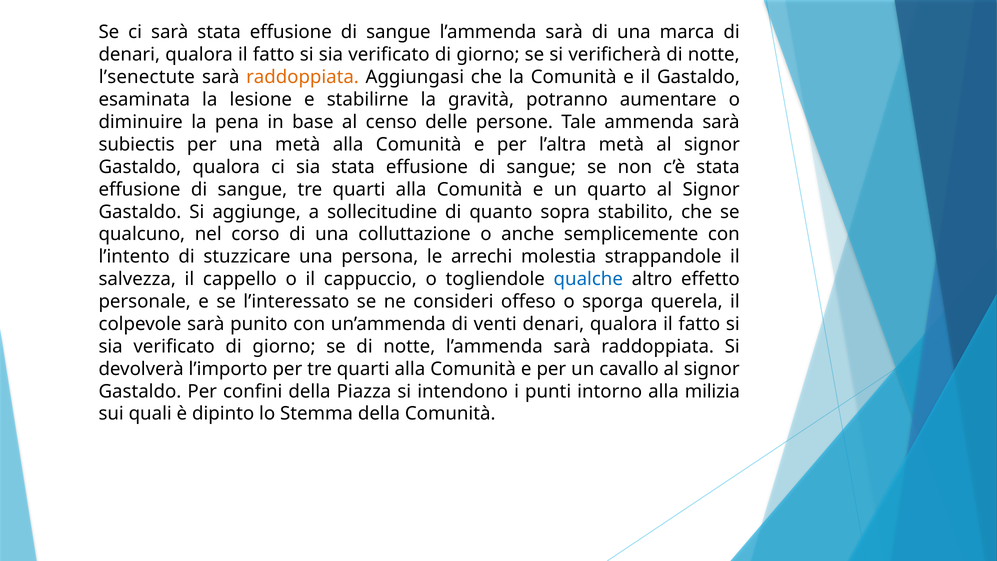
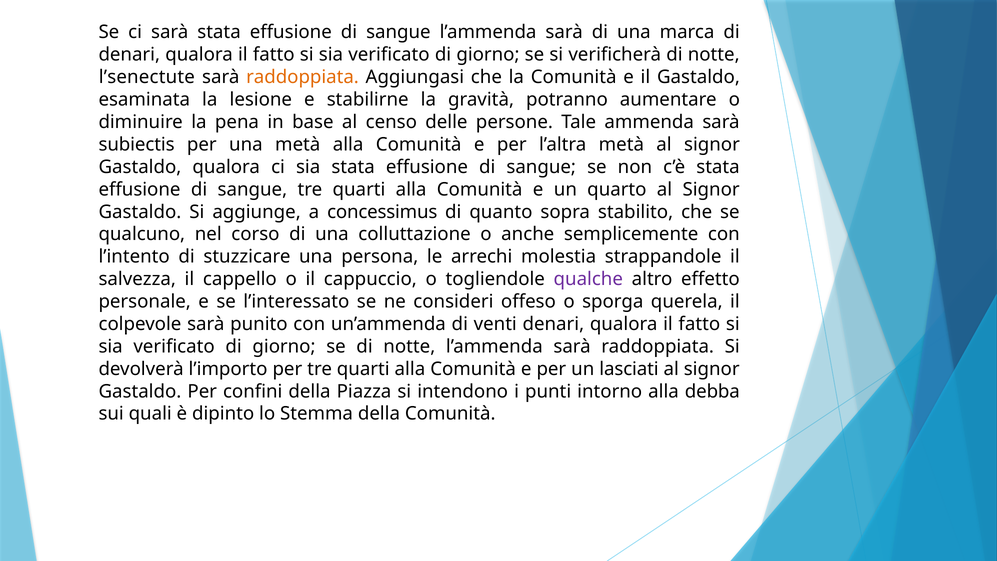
sollecitudine: sollecitudine -> concessimus
qualche colour: blue -> purple
cavallo: cavallo -> lasciati
milizia: milizia -> debba
